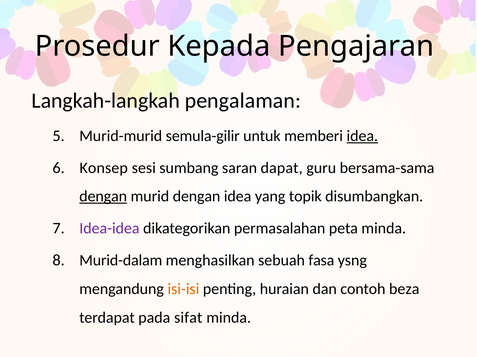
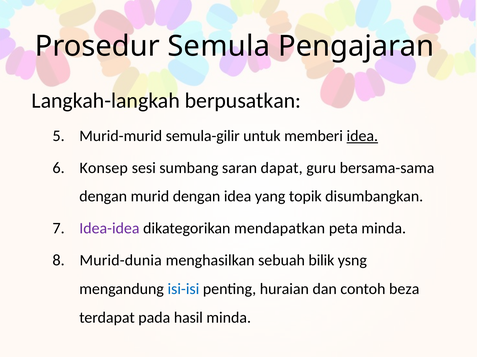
Kepada: Kepada -> Semula
pengalaman: pengalaman -> berpusatkan
dengan at (103, 197) underline: present -> none
permasalahan: permasalahan -> mendapatkan
Murid-dalam: Murid-dalam -> Murid-dunia
fasa: fasa -> bilik
isi-isi colour: orange -> blue
sifat: sifat -> hasil
